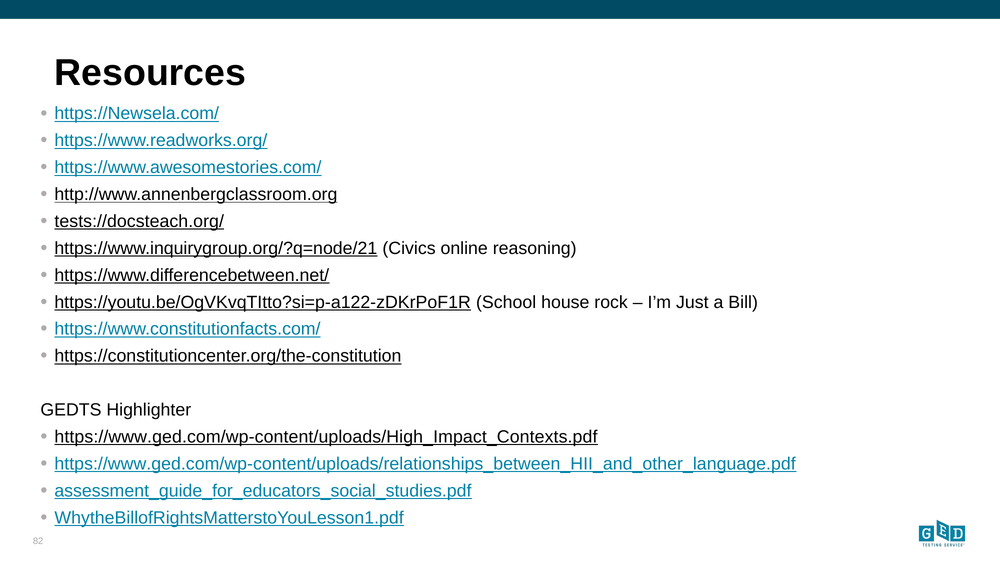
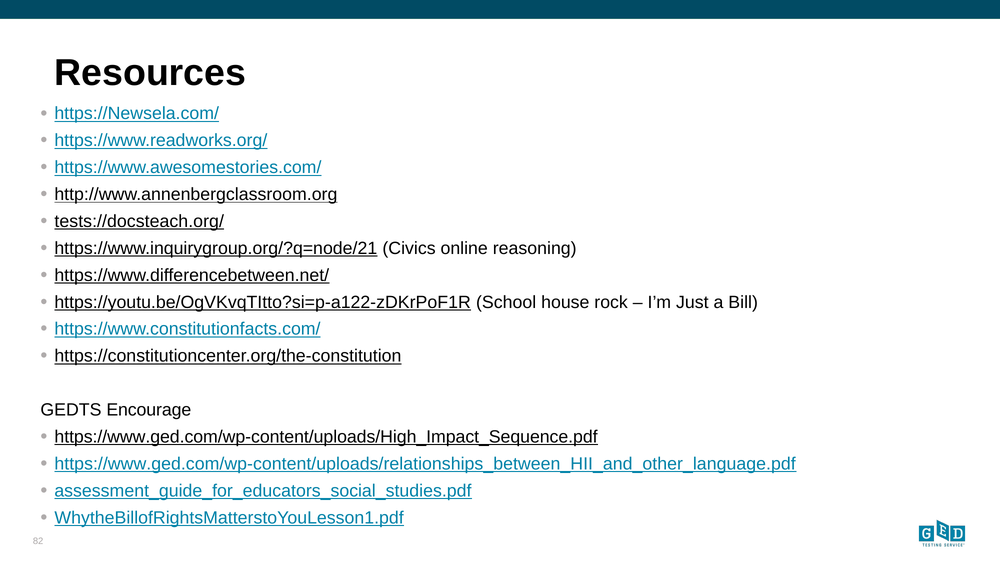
Highlighter: Highlighter -> Encourage
https://www.ged.com/wp-content/uploads/High_Impact_Contexts.pdf: https://www.ged.com/wp-content/uploads/High_Impact_Contexts.pdf -> https://www.ged.com/wp-content/uploads/High_Impact_Sequence.pdf
